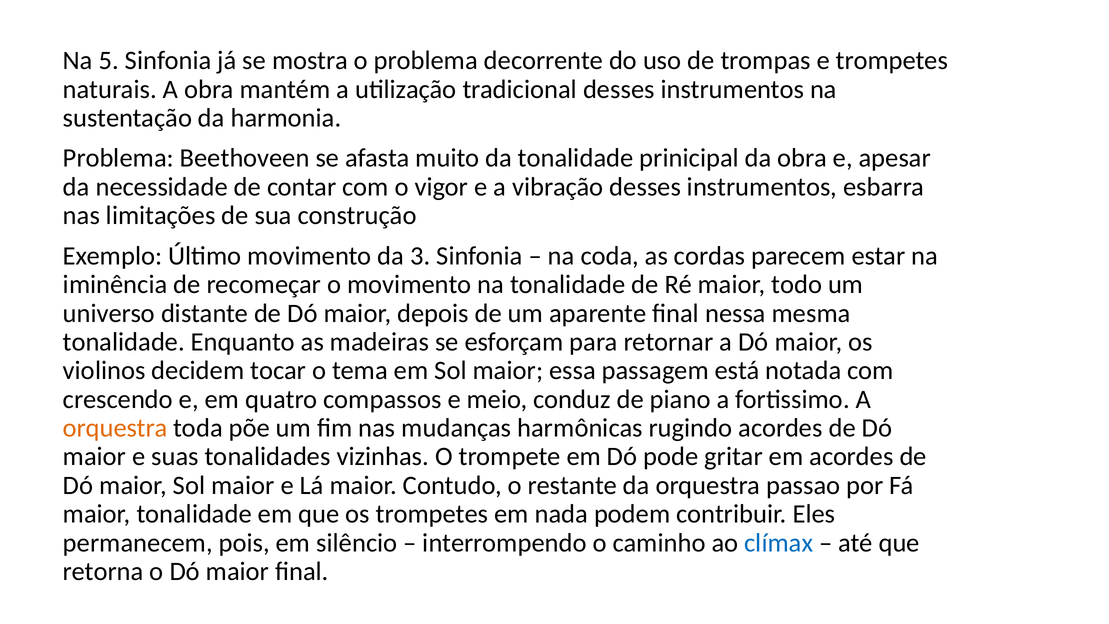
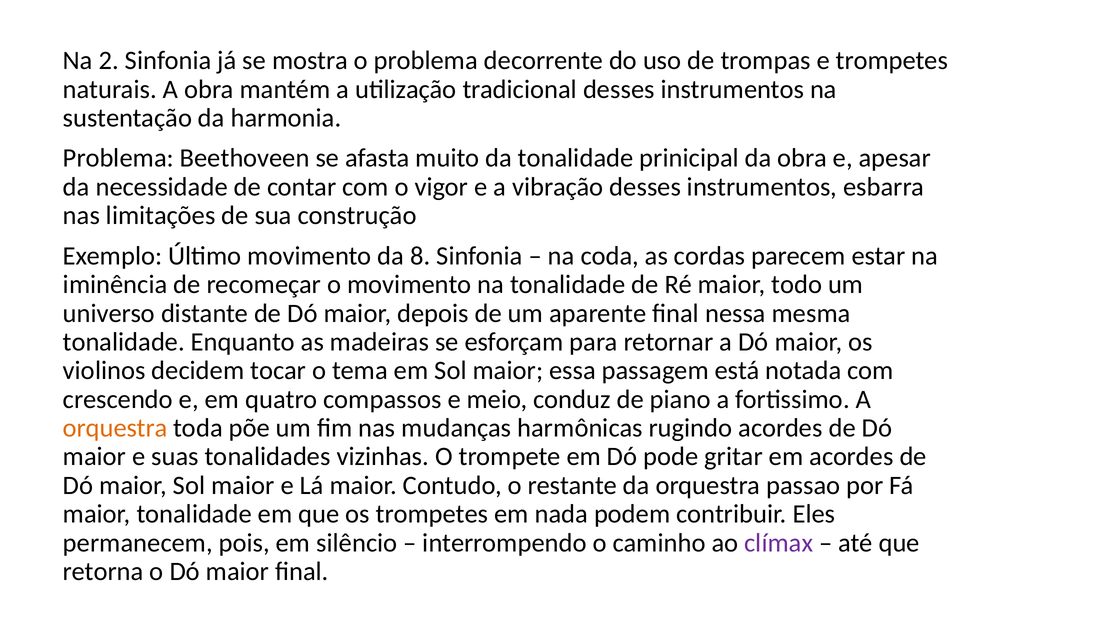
5: 5 -> 2
3: 3 -> 8
clímax colour: blue -> purple
